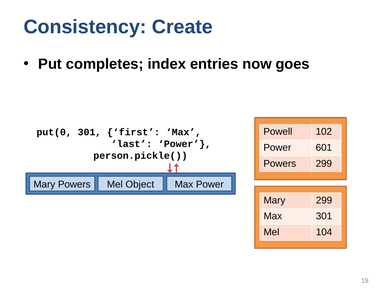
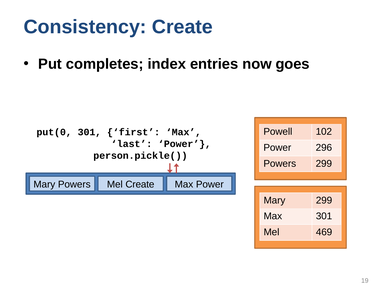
601: 601 -> 296
Mel Object: Object -> Create
104: 104 -> 469
